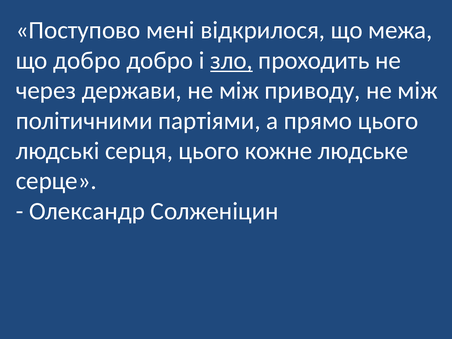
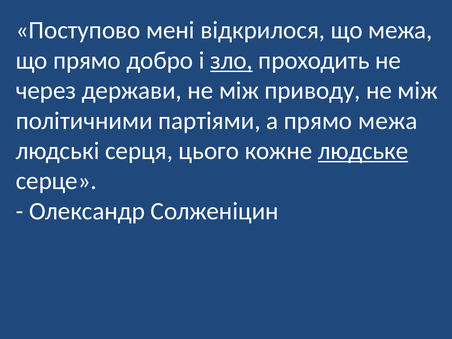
що добро: добро -> прямо
прямо цього: цього -> межа
людське underline: none -> present
